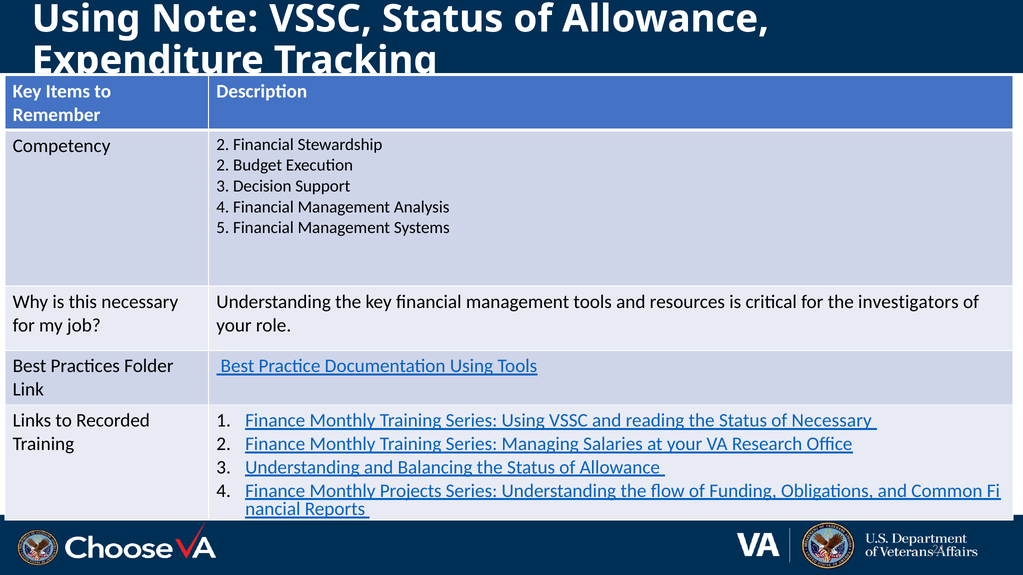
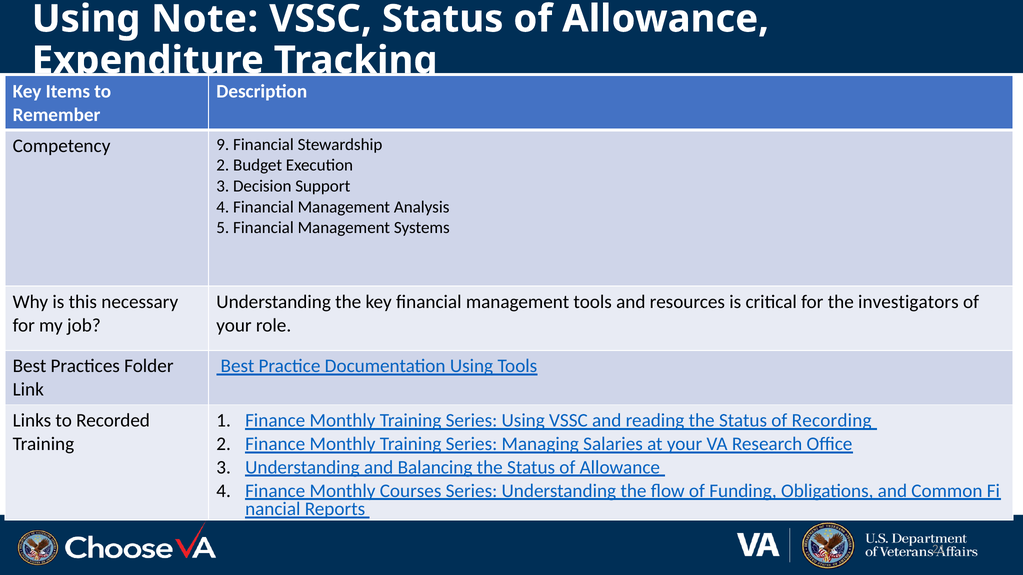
Competency 2: 2 -> 9
of Necessary: Necessary -> Recording
Projects: Projects -> Courses
